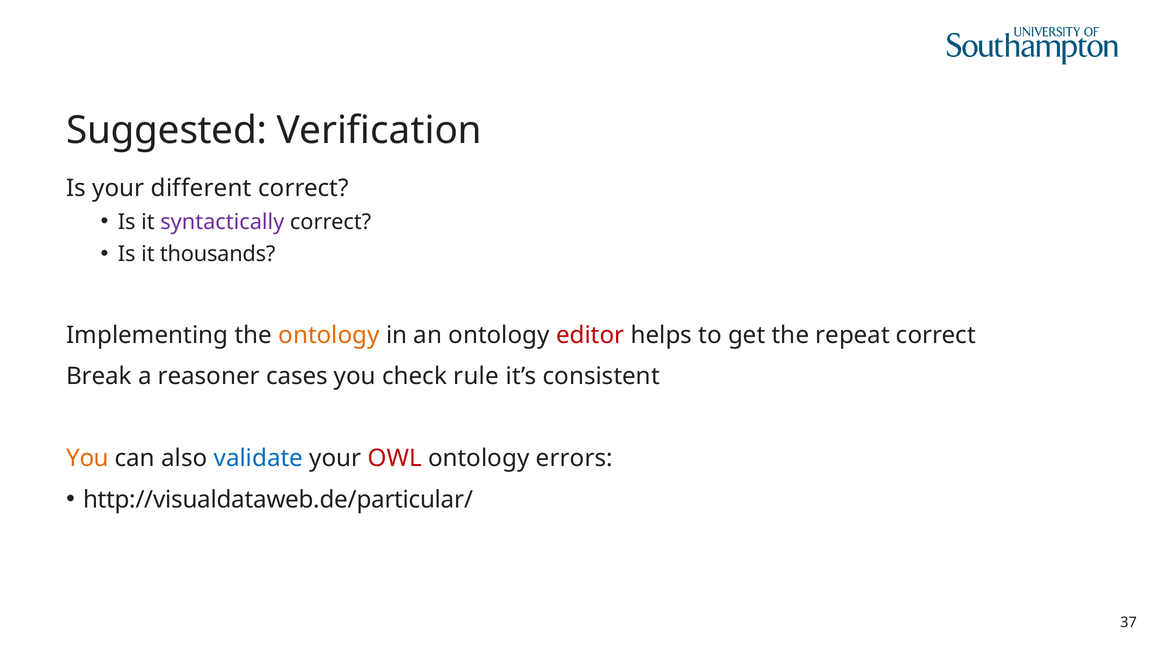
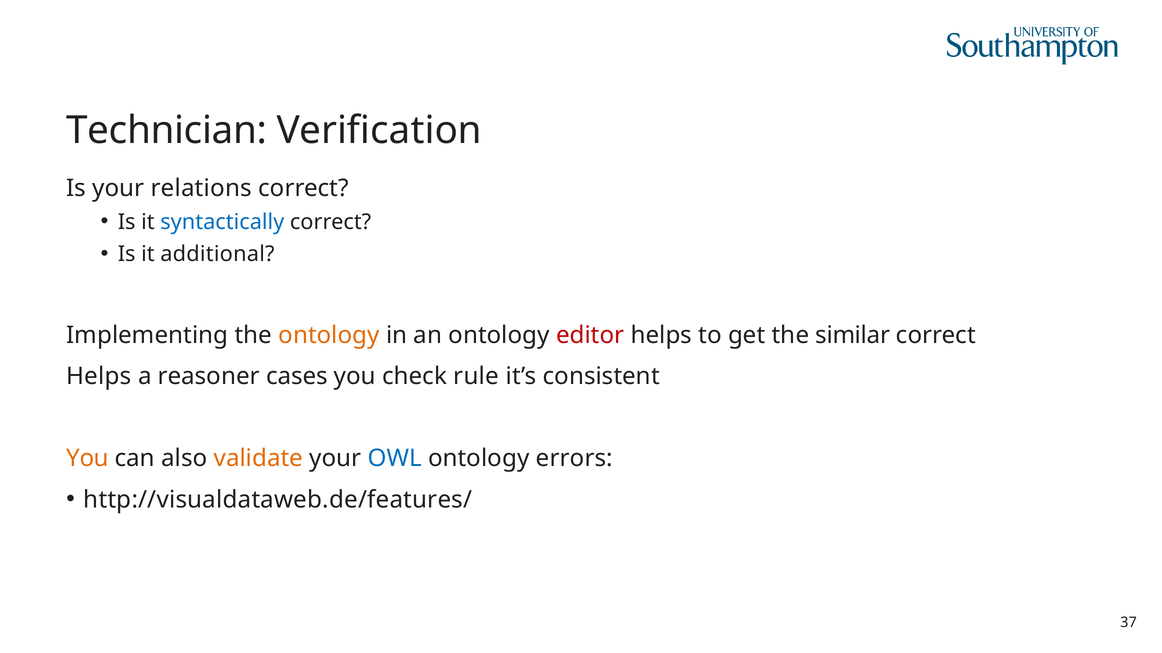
Suggested: Suggested -> Technician
different: different -> relations
syntactically colour: purple -> blue
thousands: thousands -> additional
repeat: repeat -> similar
Break at (99, 377): Break -> Helps
validate colour: blue -> orange
OWL colour: red -> blue
http://visualdataweb.de/particular/: http://visualdataweb.de/particular/ -> http://visualdataweb.de/features/
